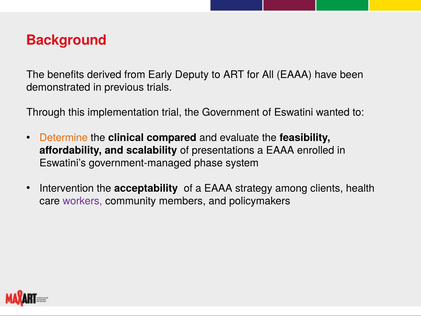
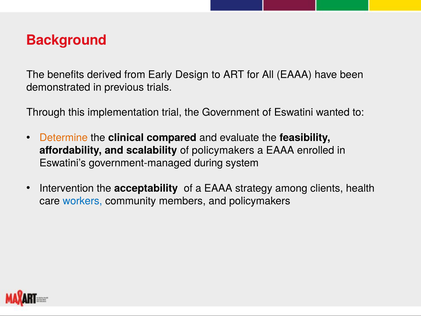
Deputy: Deputy -> Design
of presentations: presentations -> policymakers
phase: phase -> during
workers colour: purple -> blue
